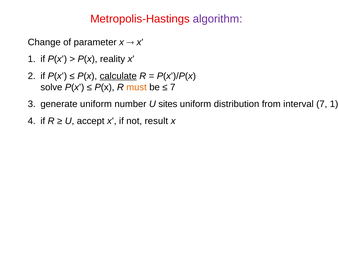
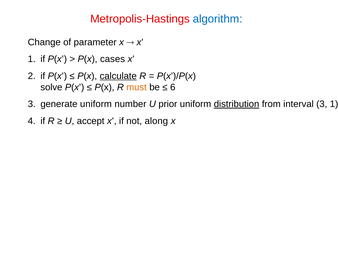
algorithm colour: purple -> blue
reality: reality -> cases
7 at (173, 87): 7 -> 6
sites: sites -> prior
distribution underline: none -> present
interval 7: 7 -> 3
result: result -> along
